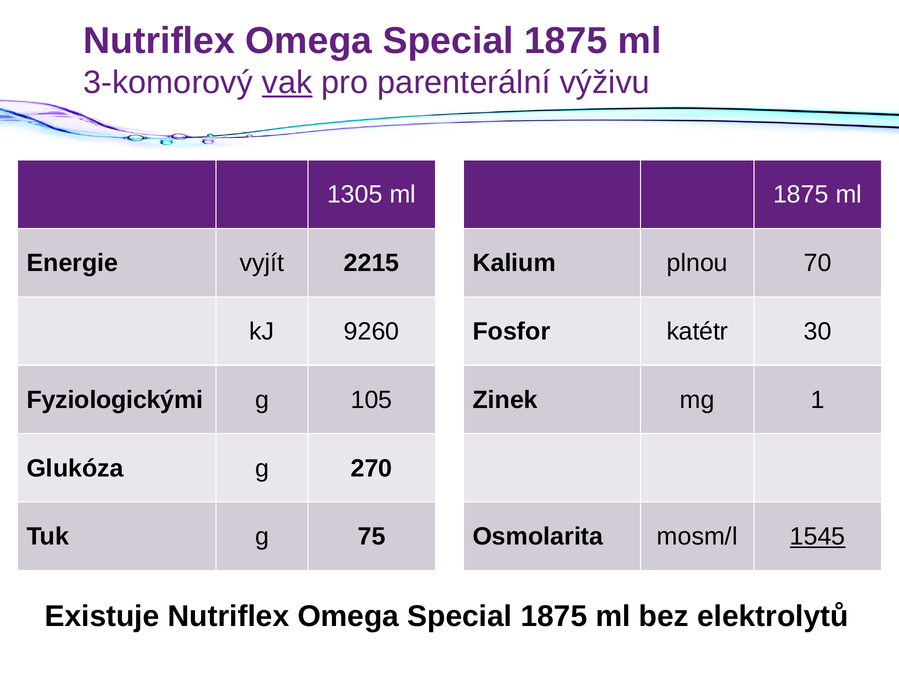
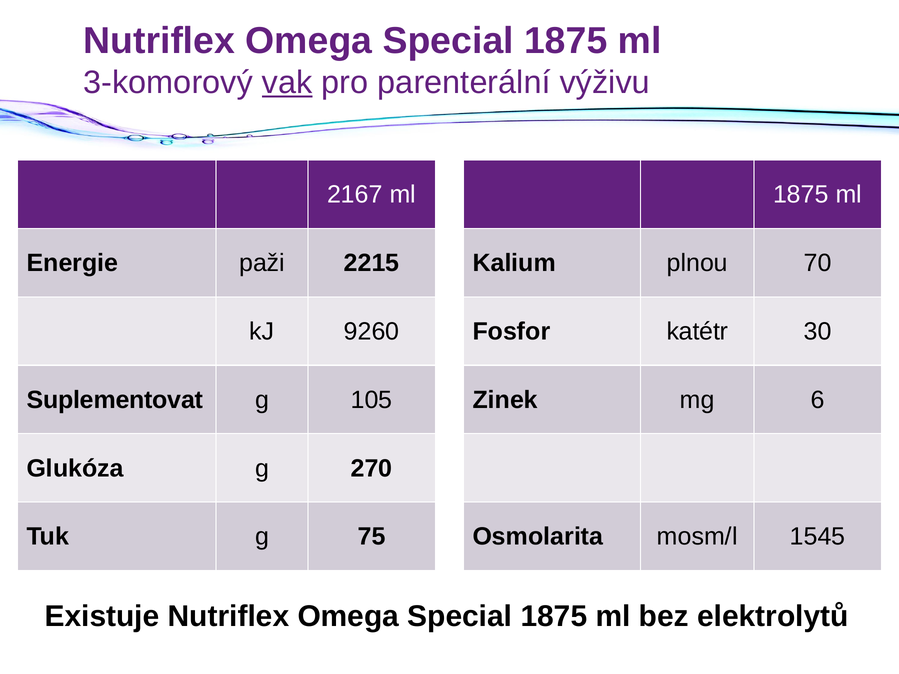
1305: 1305 -> 2167
vyjít: vyjít -> paži
Fyziologickými: Fyziologickými -> Suplementovat
1: 1 -> 6
1545 underline: present -> none
